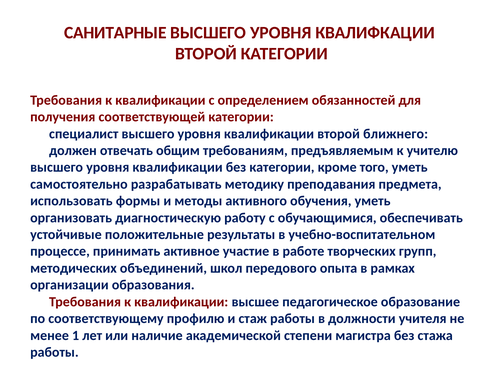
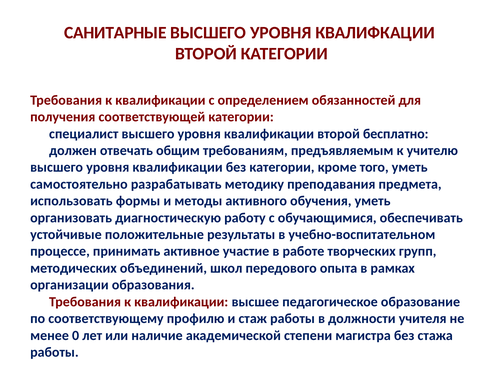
ближнего: ближнего -> бесплатно
1: 1 -> 0
